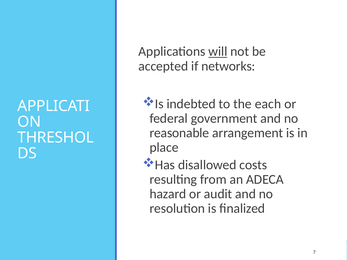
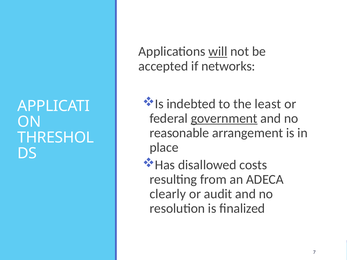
each: each -> least
government underline: none -> present
hazard: hazard -> clearly
